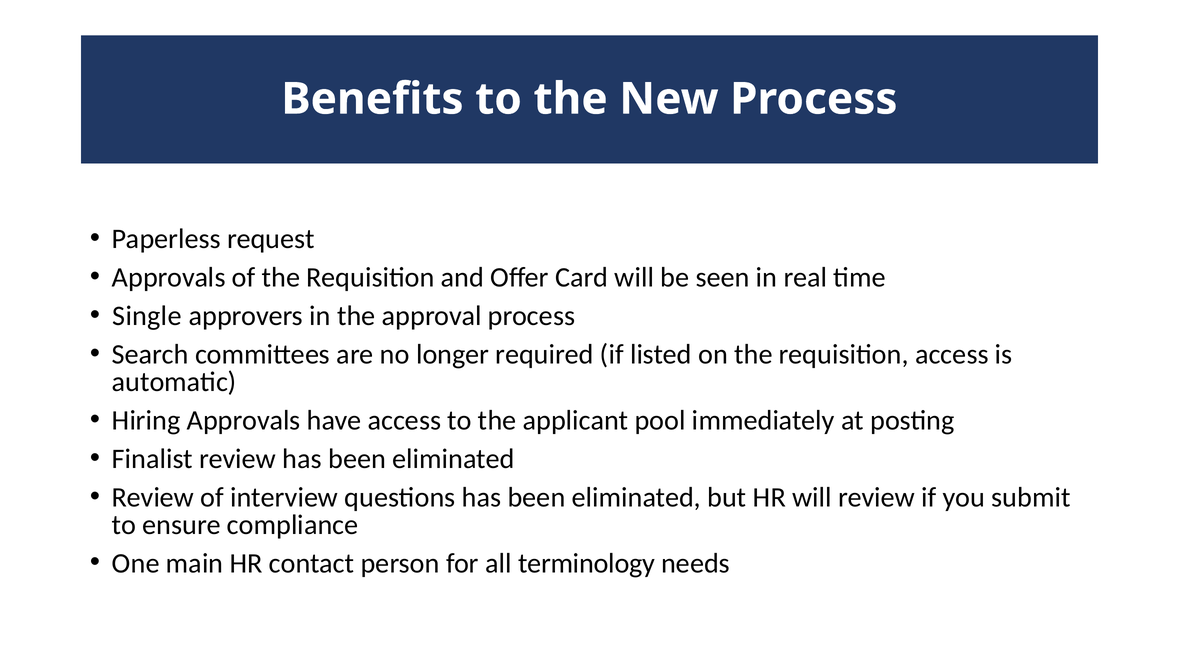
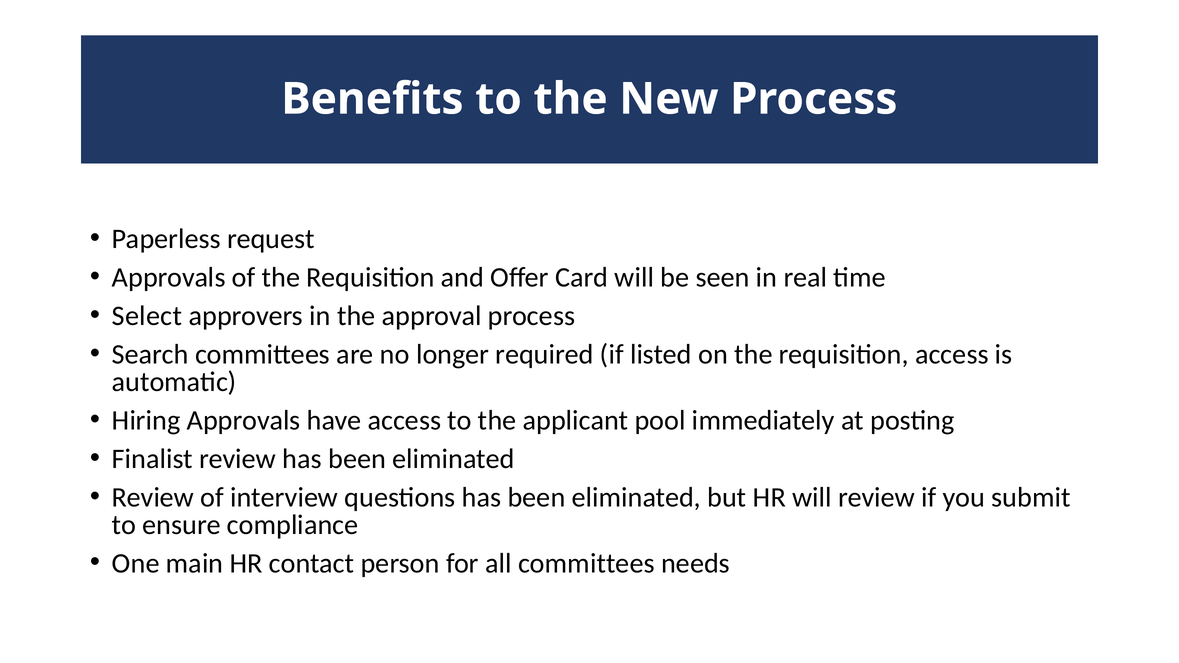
Single: Single -> Select
all terminology: terminology -> committees
